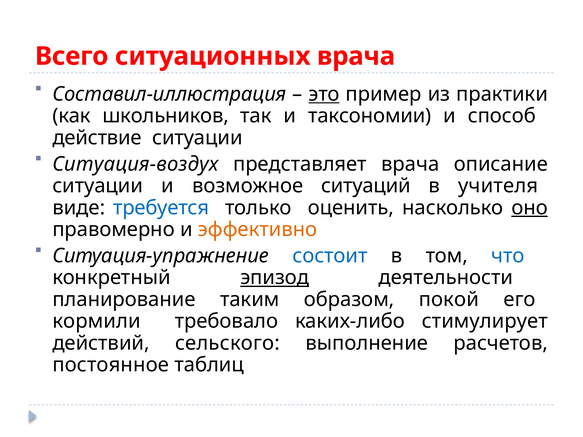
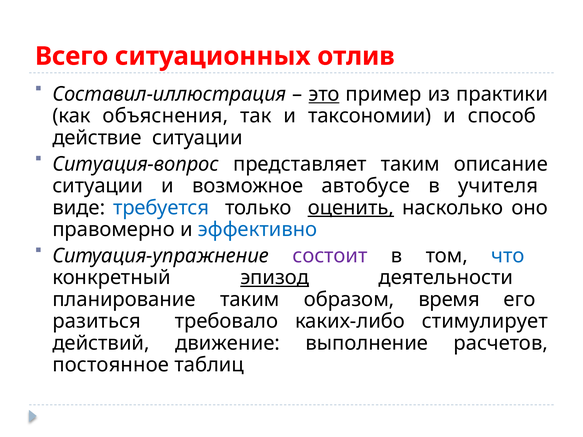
ситуационных врача: врача -> отлив
школьников: школьников -> объяснения
Ситуация-воздух: Ситуация-воздух -> Ситуация-вопрос
представляет врача: врача -> таким
ситуаций: ситуаций -> автобусе
оценить underline: none -> present
оно underline: present -> none
эффективно colour: orange -> blue
состоит colour: blue -> purple
покой: покой -> время
кормили: кормили -> разиться
сельского: сельского -> движение
